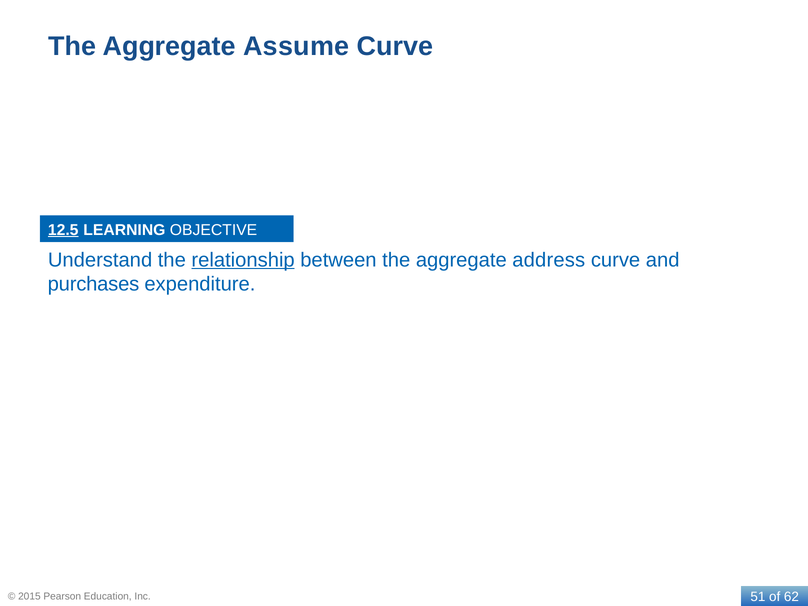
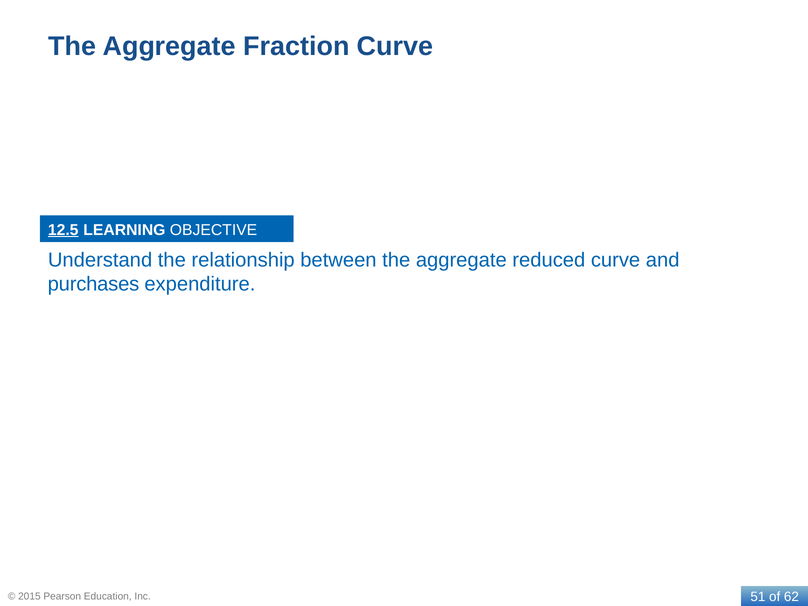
Assume: Assume -> Fraction
relationship underline: present -> none
address: address -> reduced
